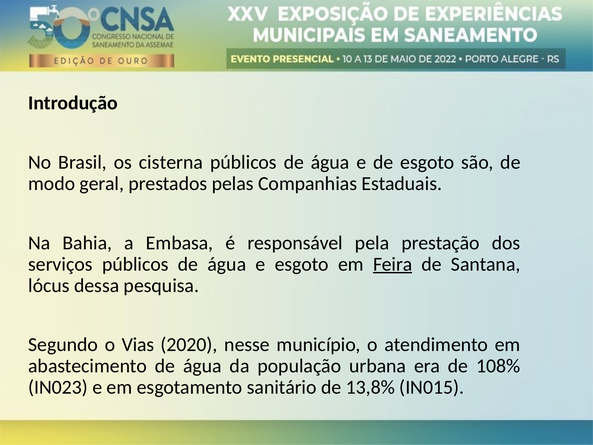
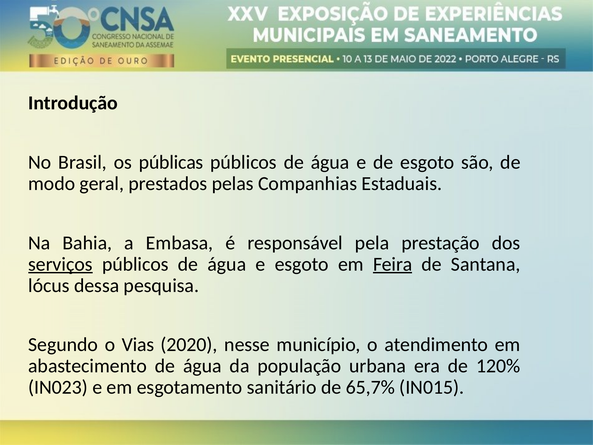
cisterna: cisterna -> públicas
serviços underline: none -> present
108%: 108% -> 120%
13,8%: 13,8% -> 65,7%
